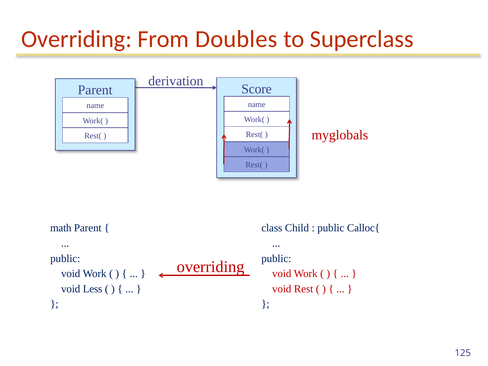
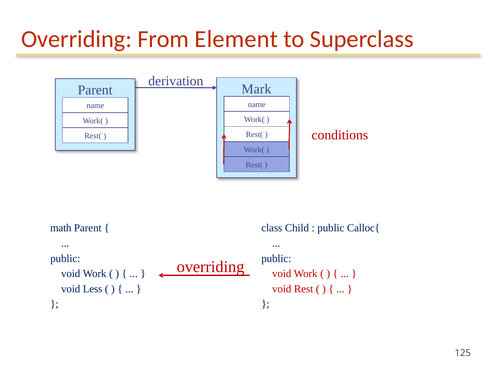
Doubles: Doubles -> Element
Score: Score -> Mark
myglobals: myglobals -> conditions
